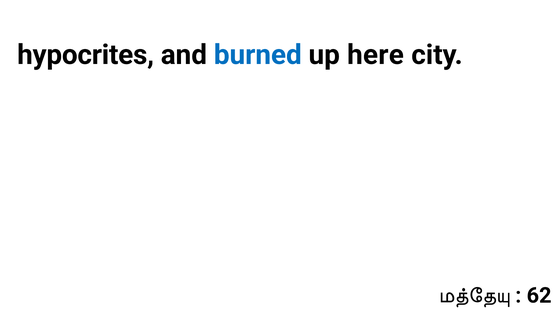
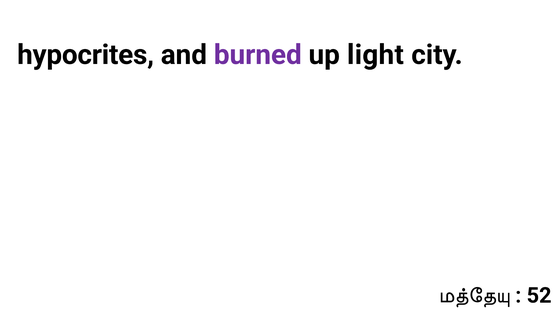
burned colour: blue -> purple
here: here -> light
62: 62 -> 52
